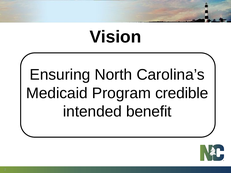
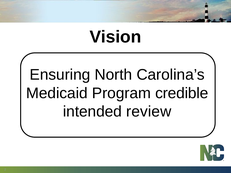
benefit: benefit -> review
